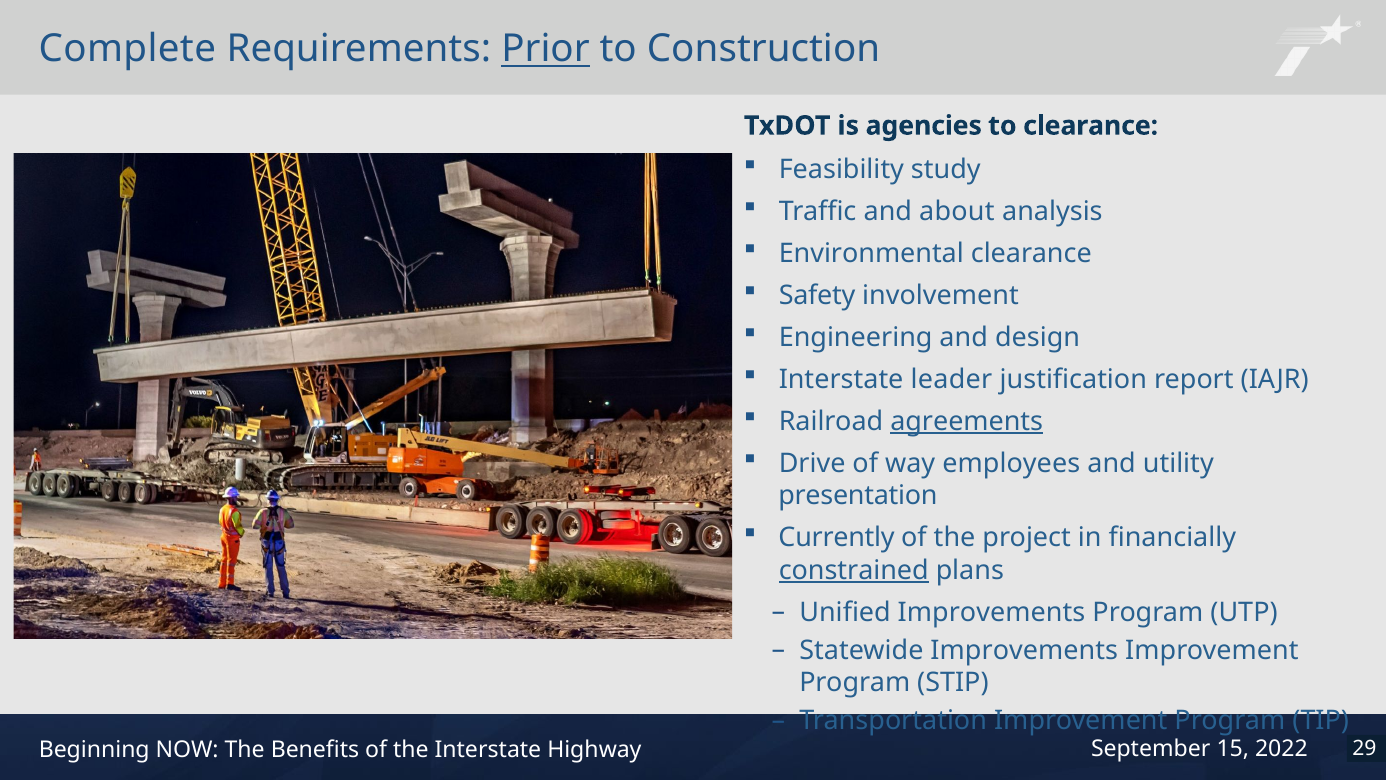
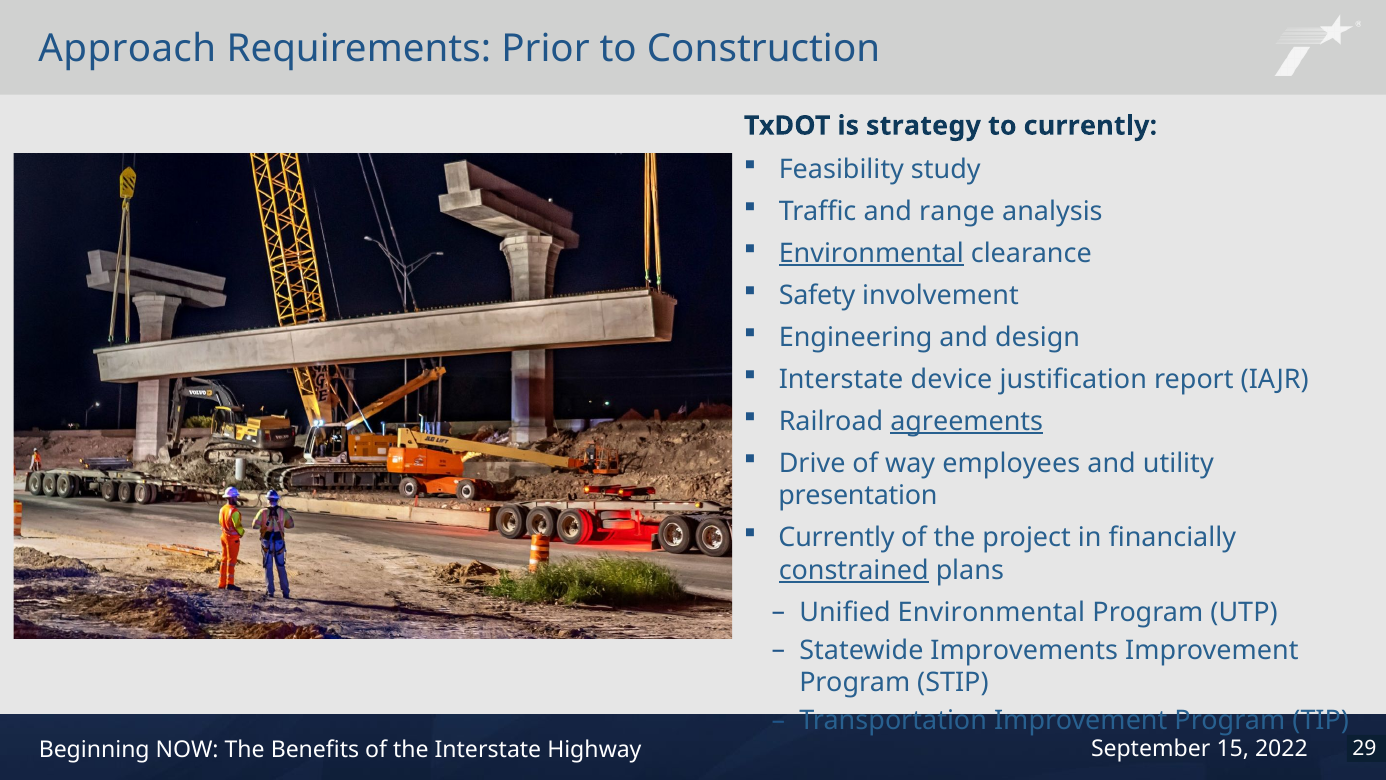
Complete: Complete -> Approach
Prior underline: present -> none
agencies: agencies -> strategy
to clearance: clearance -> currently
about: about -> range
Environmental at (871, 254) underline: none -> present
leader: leader -> device
Unified Improvements: Improvements -> Environmental
